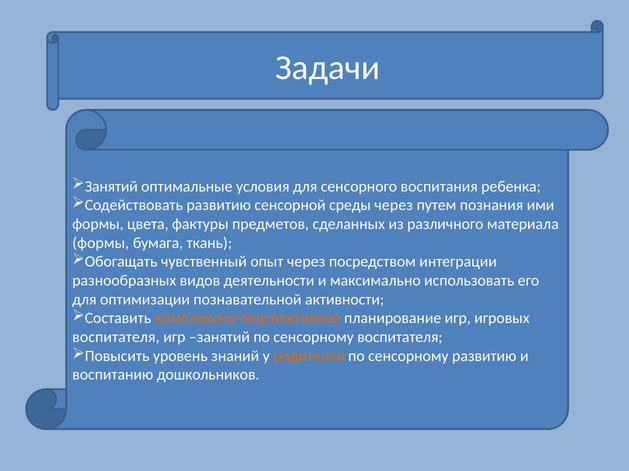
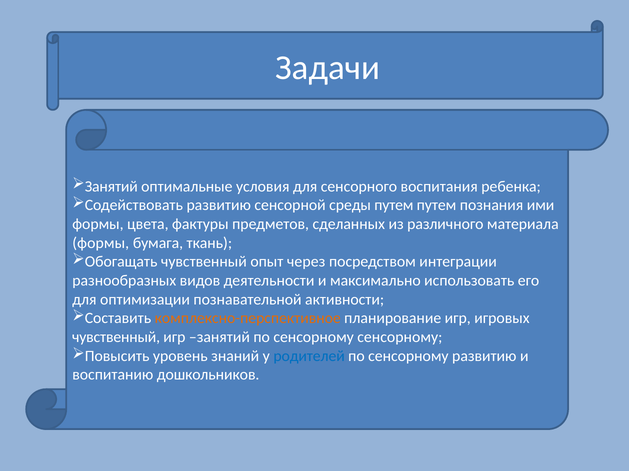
среды через: через -> путем
воспитателя at (116, 338): воспитателя -> чувственный
сенсорному воспитателя: воспитателя -> сенсорному
родителей colour: orange -> blue
